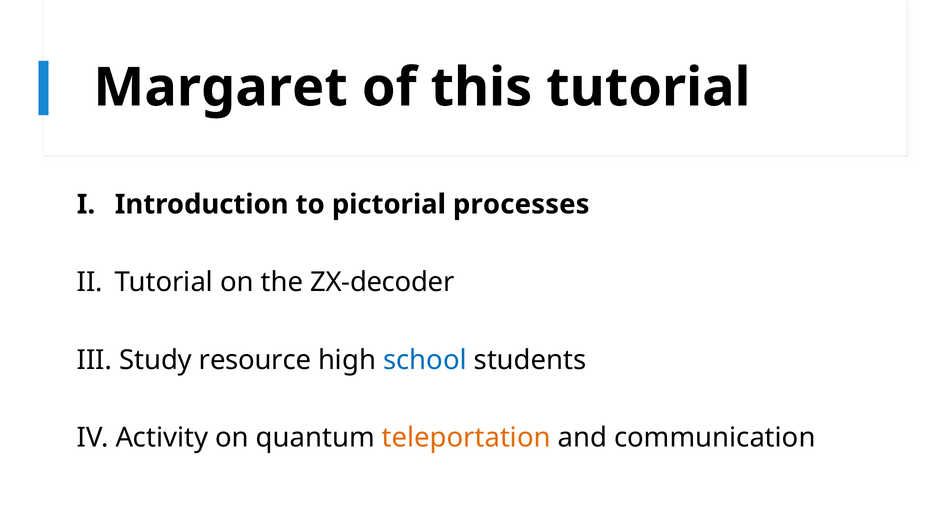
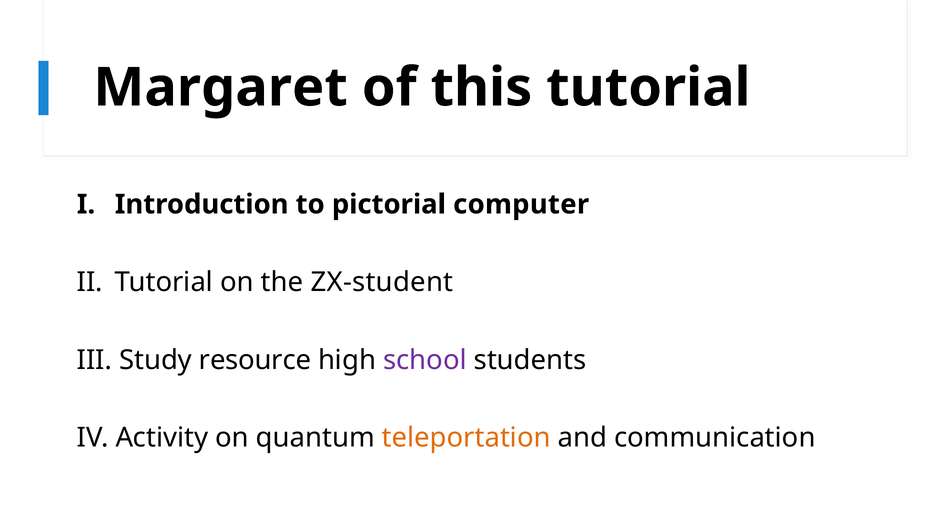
processes: processes -> computer
ZX-decoder: ZX-decoder -> ZX-student
school colour: blue -> purple
